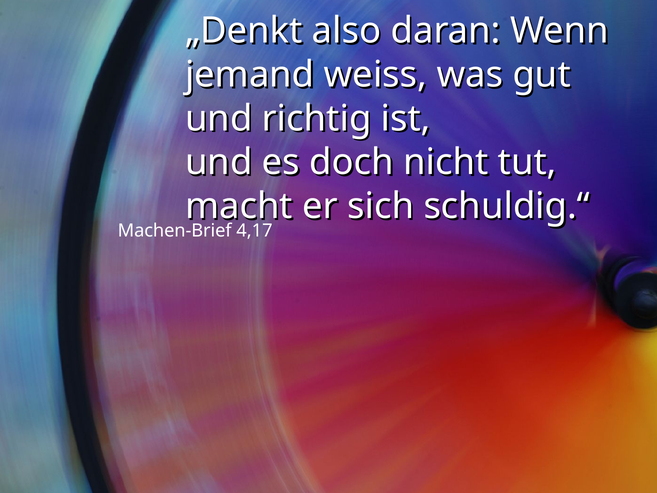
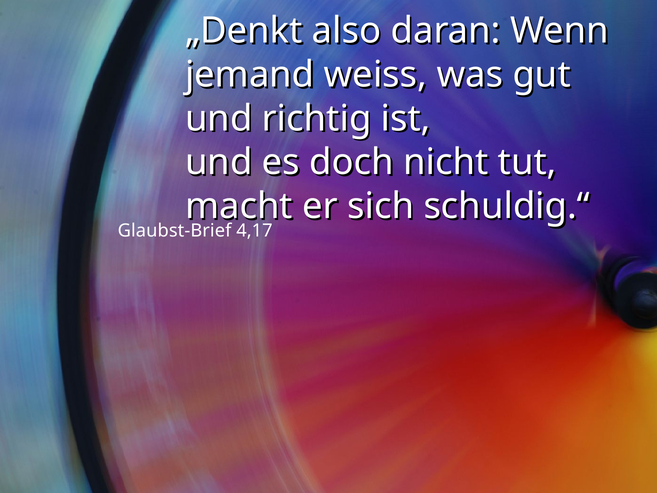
Machen-Brief: Machen-Brief -> Glaubst-Brief
